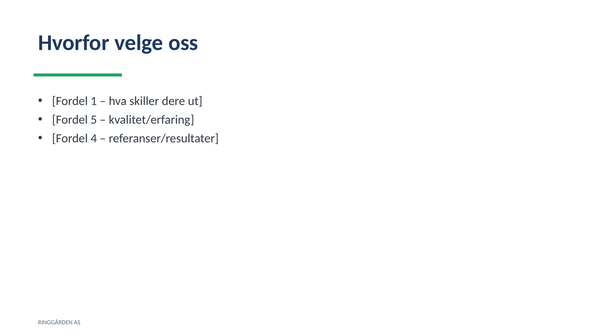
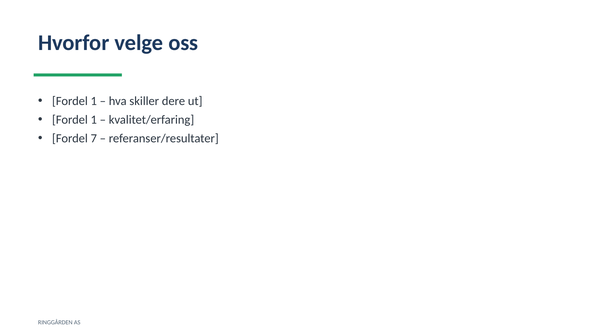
5 at (94, 120): 5 -> 1
4: 4 -> 7
